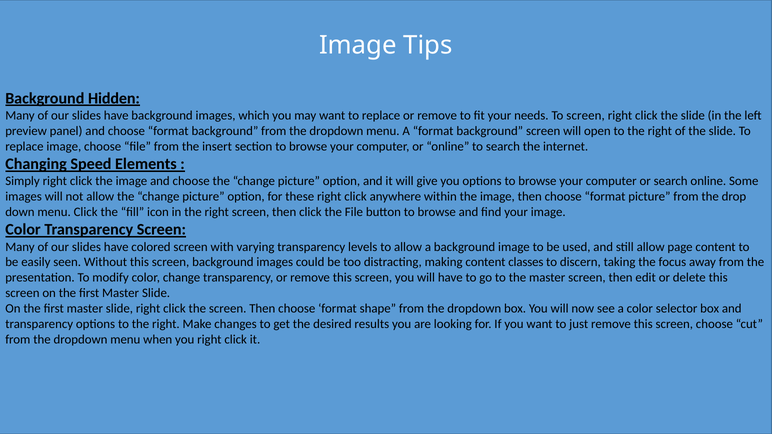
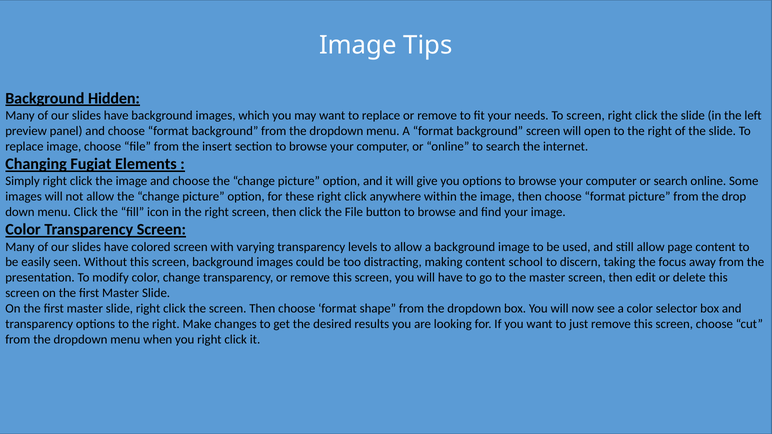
Speed: Speed -> Fugiat
classes: classes -> school
